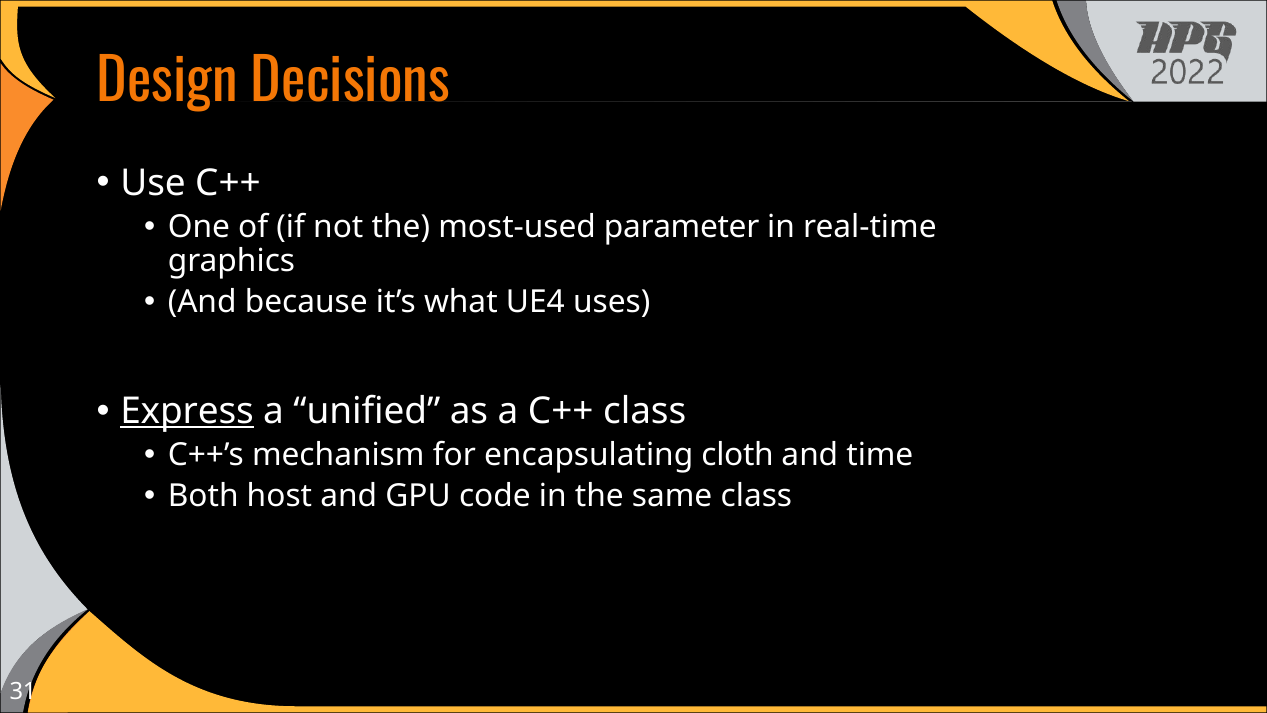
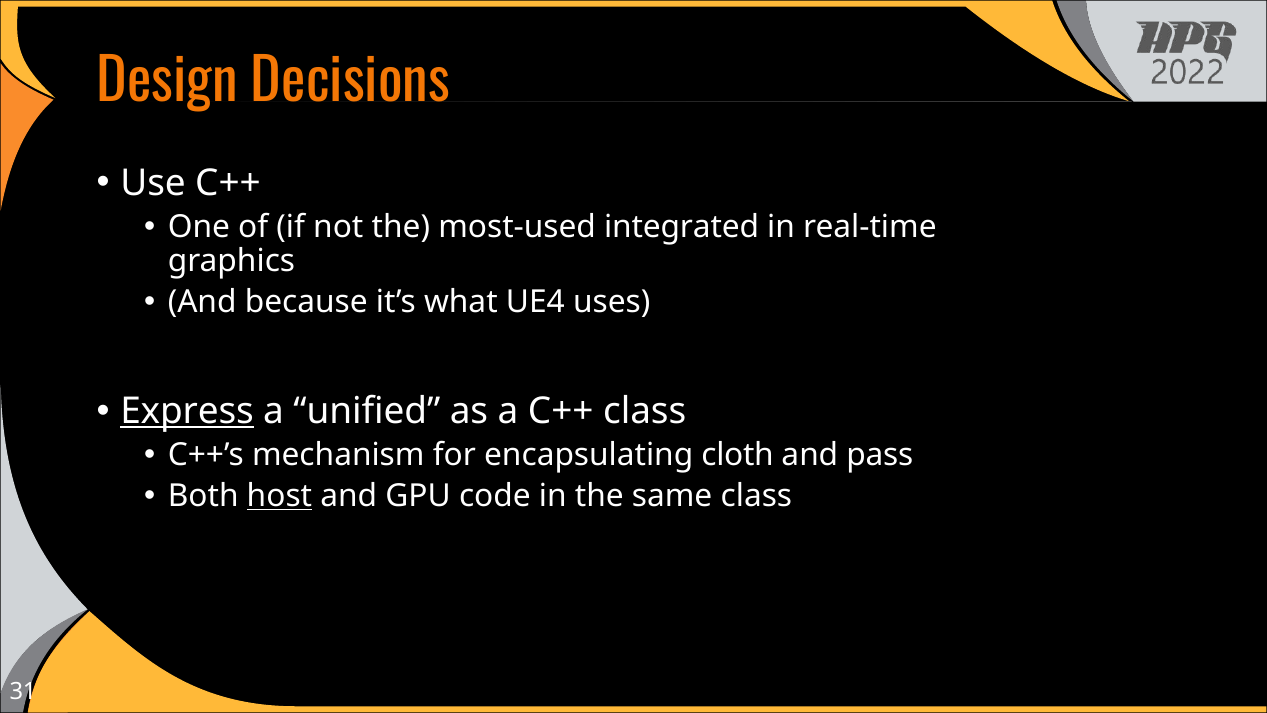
parameter: parameter -> integrated
time: time -> pass
host underline: none -> present
